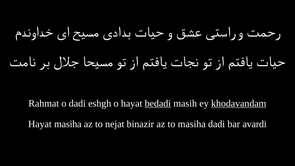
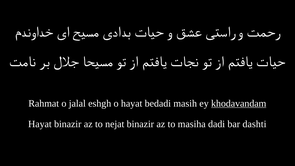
o dadi: dadi -> jalal
bedadi underline: present -> none
Hayat masiha: masiha -> binazir
avardi: avardi -> dashti
